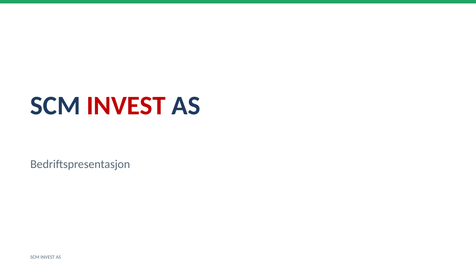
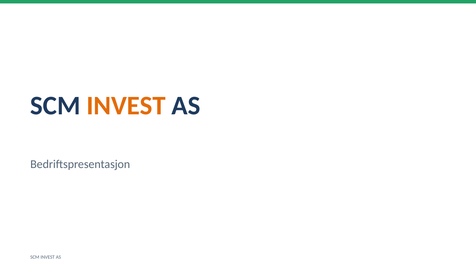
INVEST at (126, 106) colour: red -> orange
